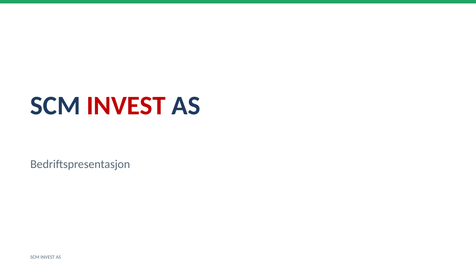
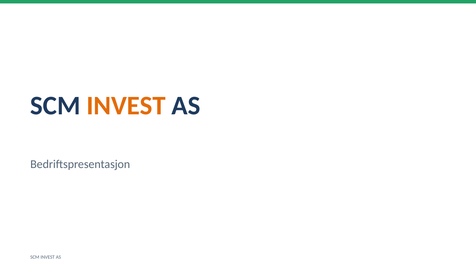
INVEST at (126, 106) colour: red -> orange
